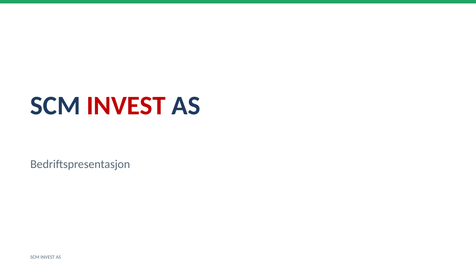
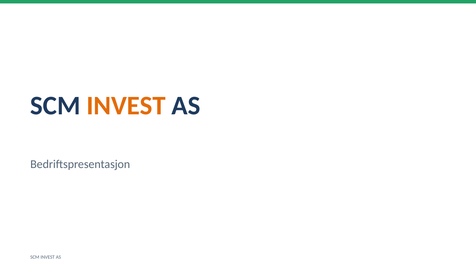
INVEST at (126, 106) colour: red -> orange
